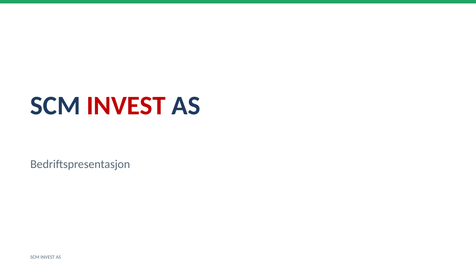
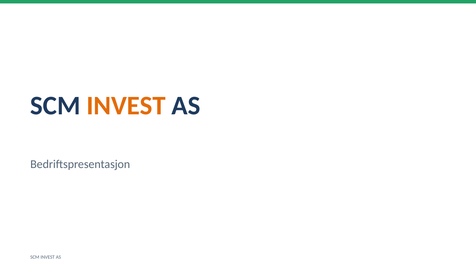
INVEST at (126, 106) colour: red -> orange
